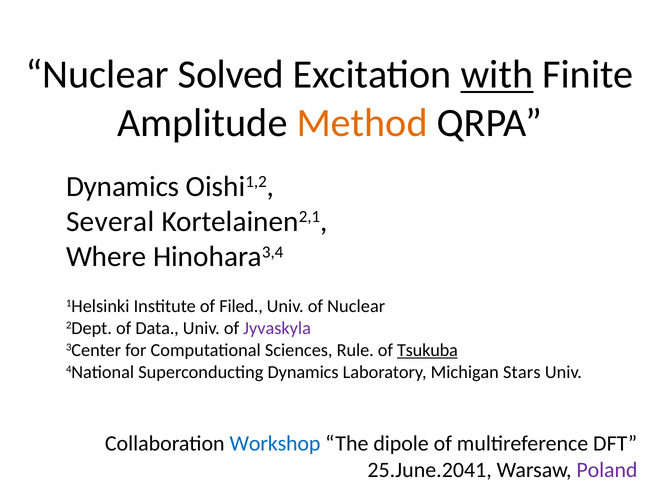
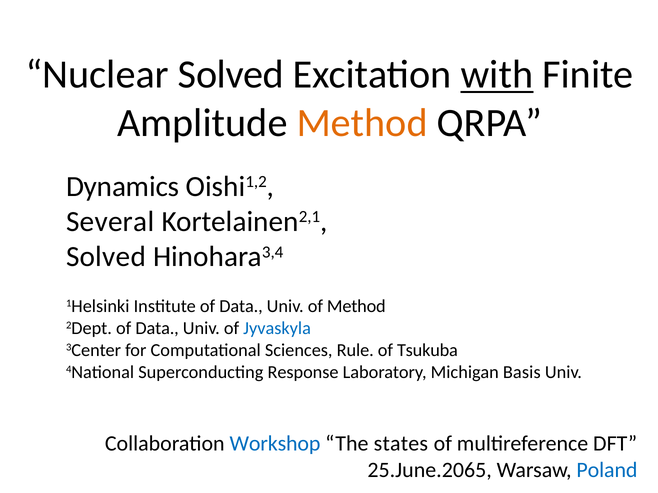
Where at (106, 257): Where -> Solved
Institute of Filed: Filed -> Data
of Nuclear: Nuclear -> Method
Jyvaskyla colour: purple -> blue
Tsukuba underline: present -> none
Superconducting Dynamics: Dynamics -> Response
Stars: Stars -> Basis
dipole: dipole -> states
25.June.2041: 25.June.2041 -> 25.June.2065
Poland colour: purple -> blue
